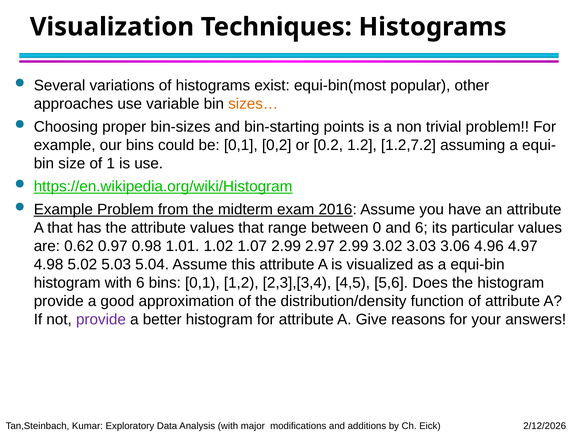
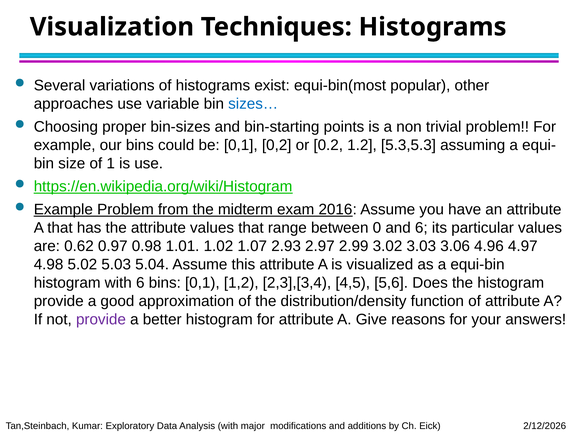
sizes… colour: orange -> blue
1.2,7.2: 1.2,7.2 -> 5.3,5.3
1.07 2.99: 2.99 -> 2.93
